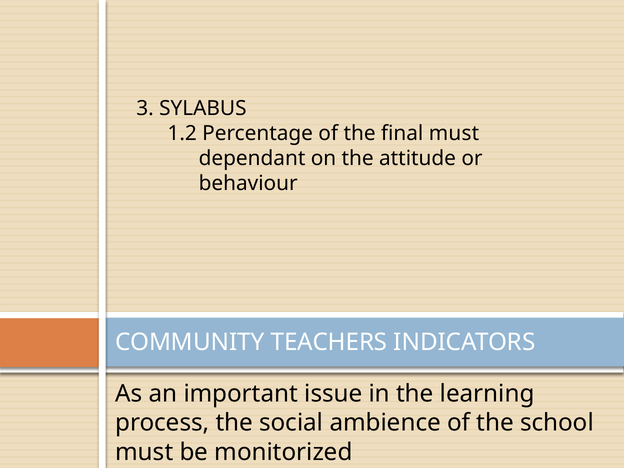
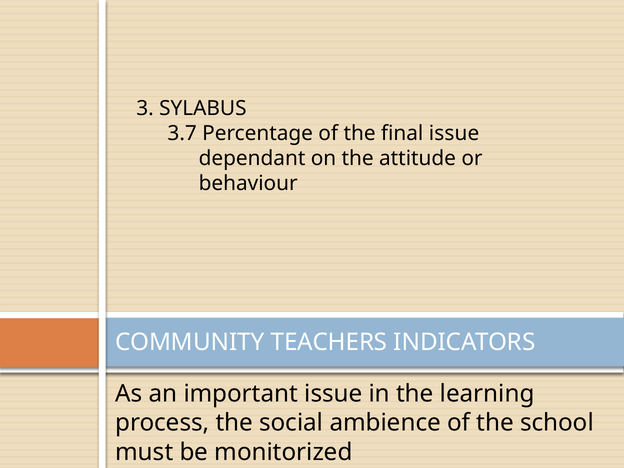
1.2: 1.2 -> 3.7
final must: must -> issue
